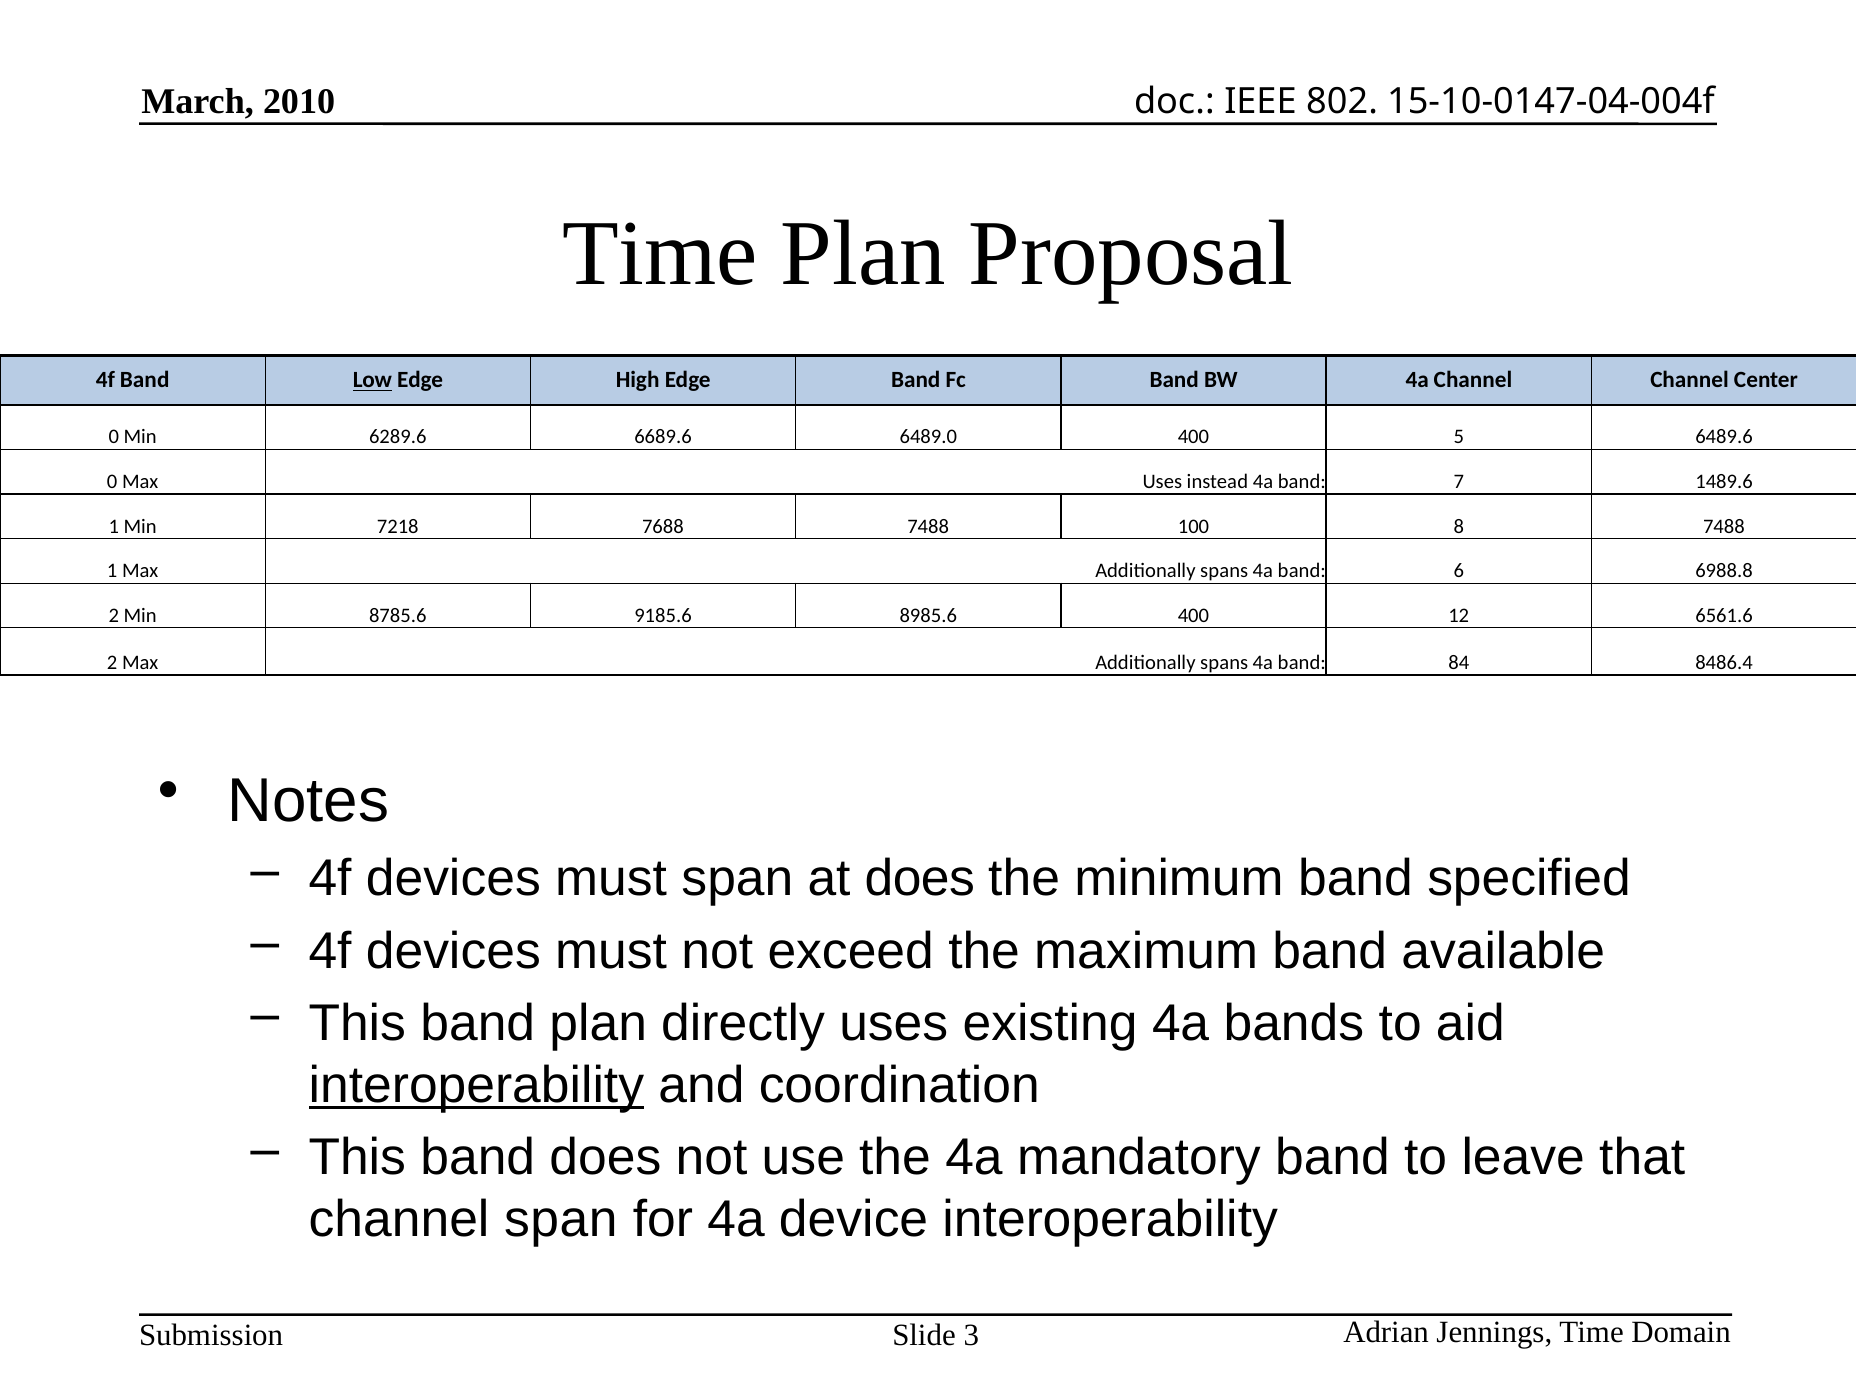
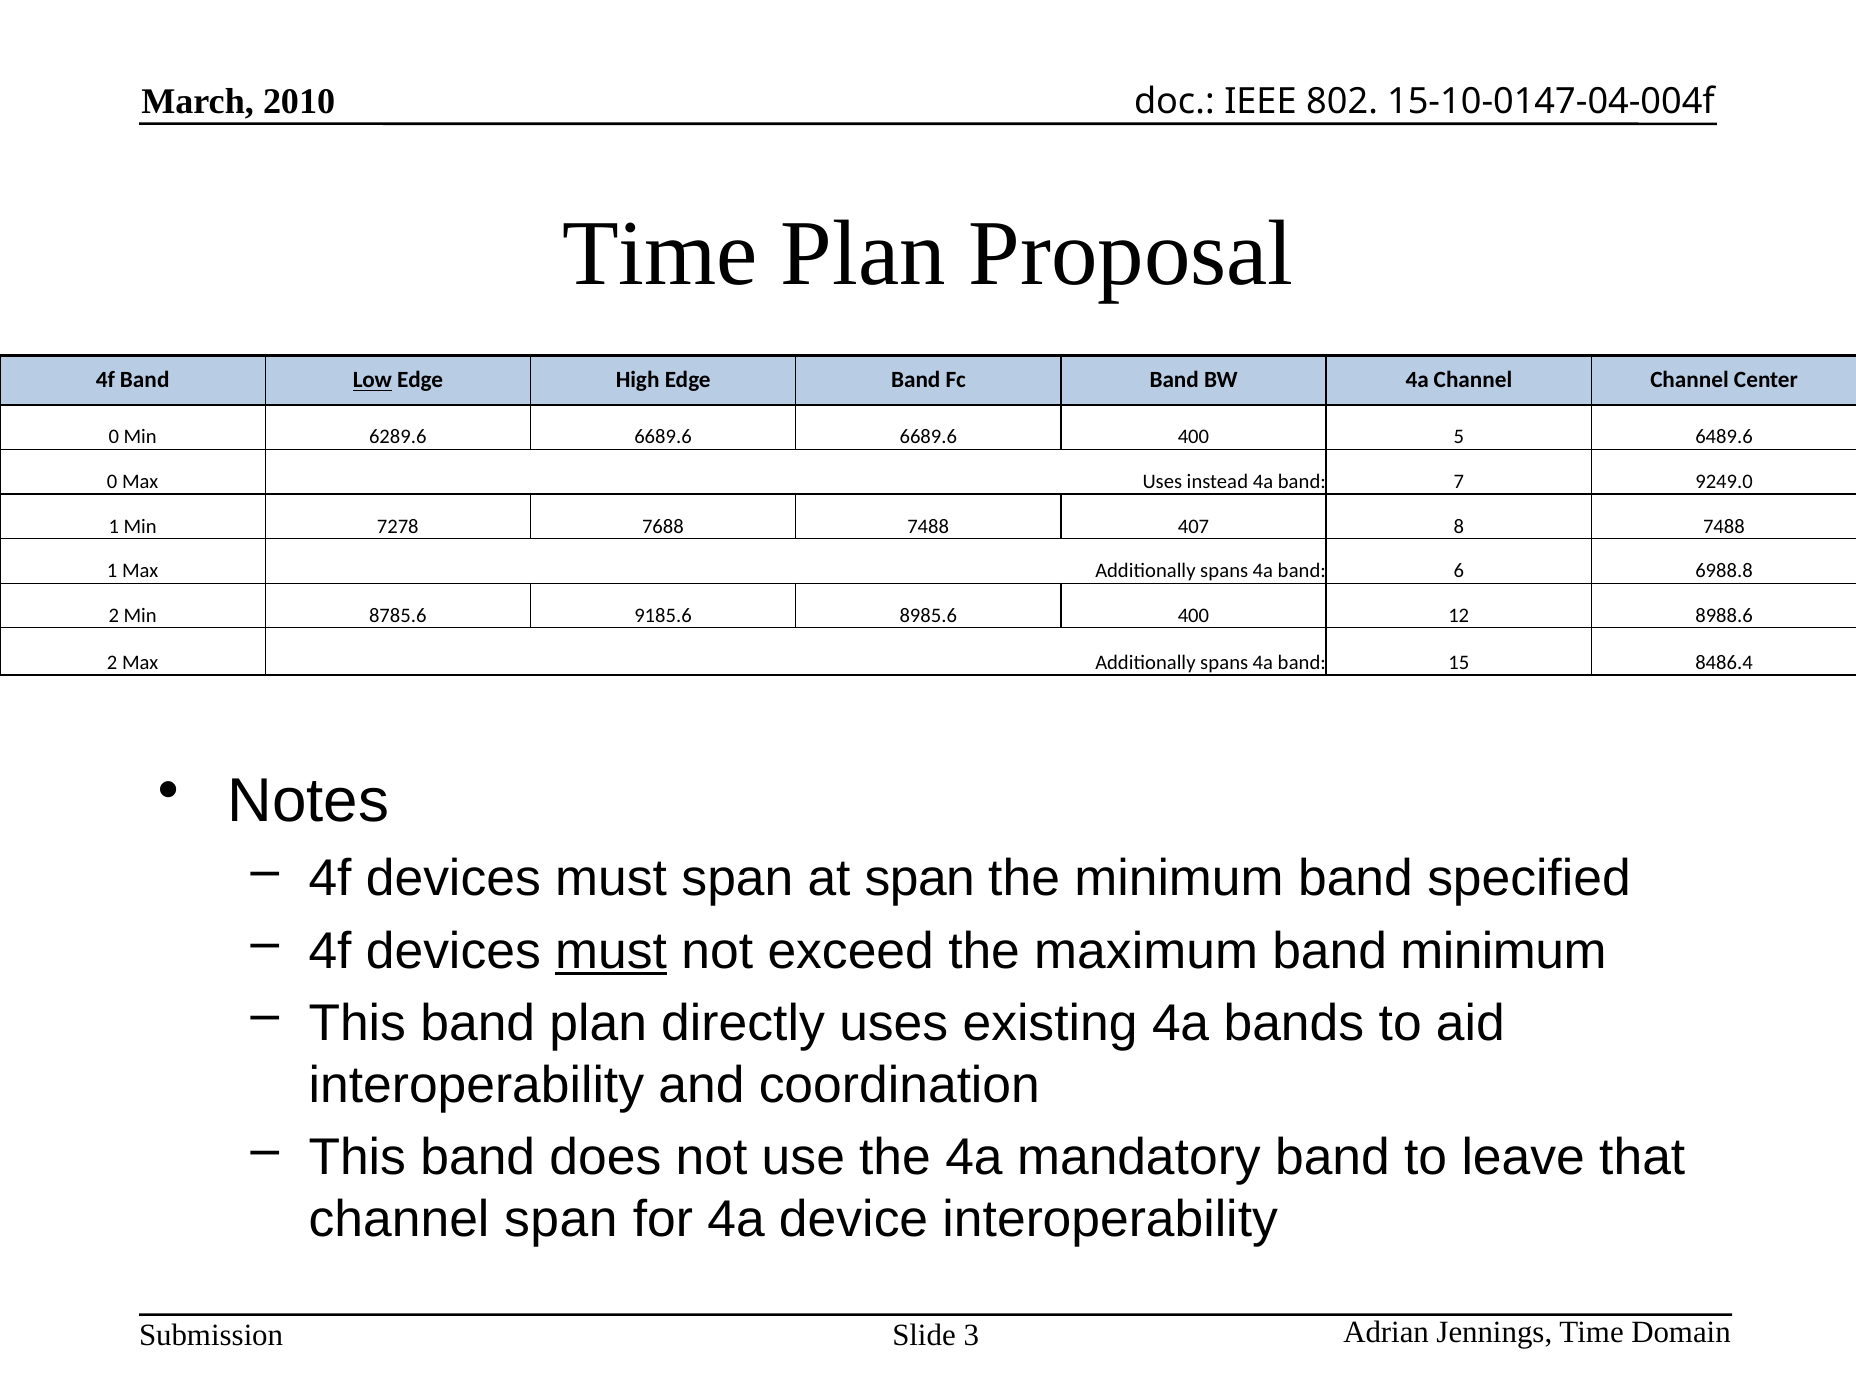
6689.6 6489.0: 6489.0 -> 6689.6
1489.6: 1489.6 -> 9249.0
7218: 7218 -> 7278
100: 100 -> 407
6561.6: 6561.6 -> 8988.6
84: 84 -> 15
at does: does -> span
must at (611, 951) underline: none -> present
band available: available -> minimum
interoperability at (476, 1085) underline: present -> none
